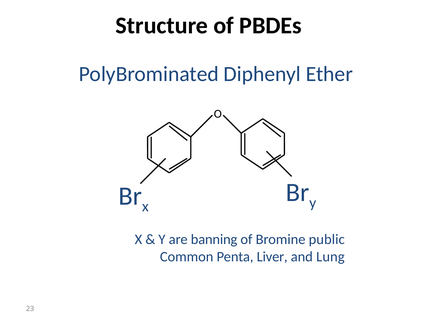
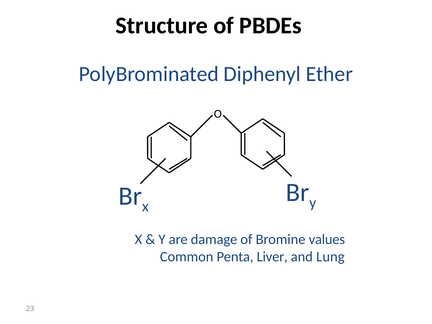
banning: banning -> damage
public: public -> values
